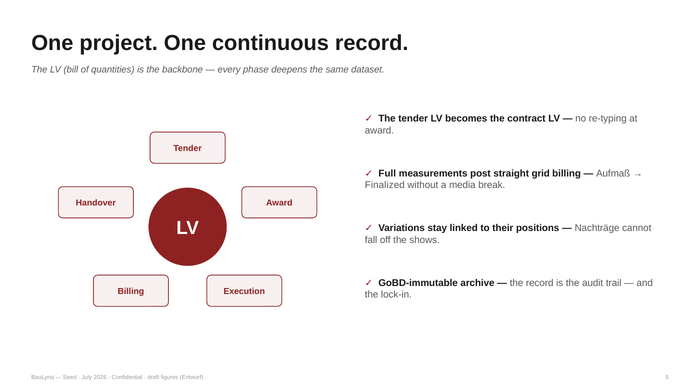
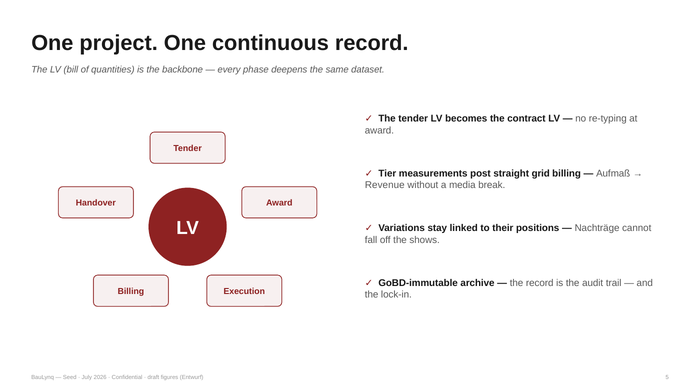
Full: Full -> Tier
Finalized: Finalized -> Revenue
